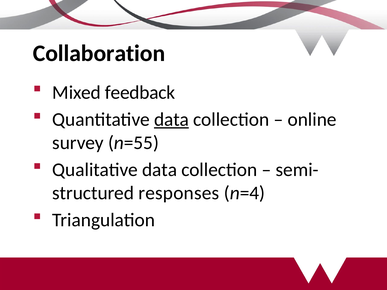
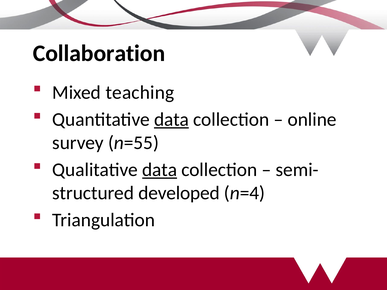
feedback: feedback -> teaching
data at (160, 170) underline: none -> present
responses: responses -> developed
